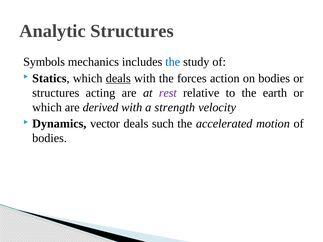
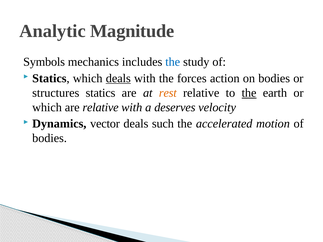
Analytic Structures: Structures -> Magnitude
structures acting: acting -> statics
rest colour: purple -> orange
the at (249, 93) underline: none -> present
are derived: derived -> relative
strength: strength -> deserves
